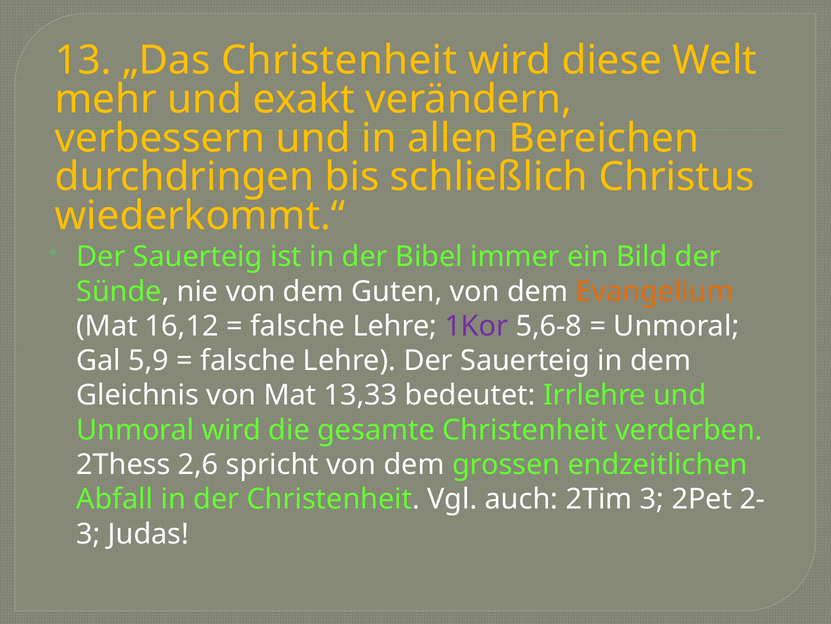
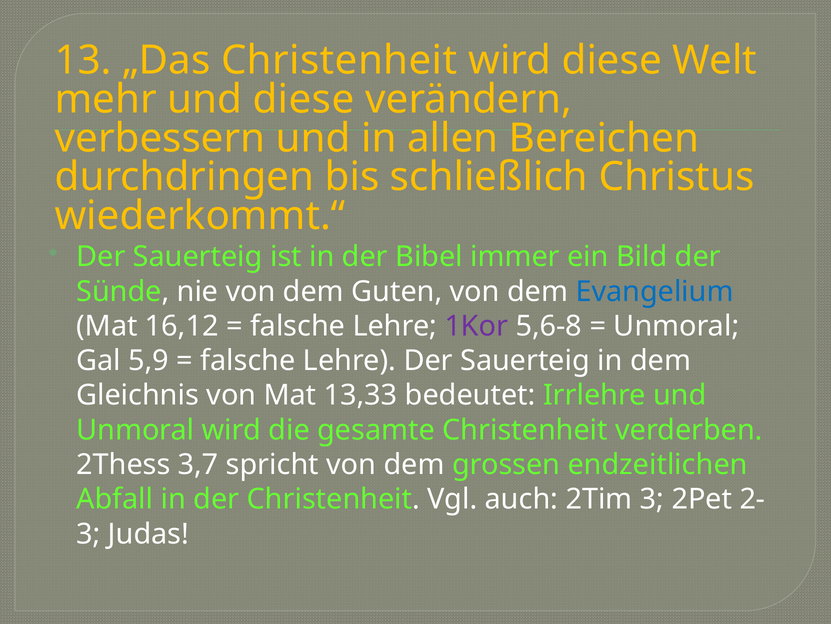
und exakt: exakt -> diese
Evangelium colour: orange -> blue
2,6: 2,6 -> 3,7
